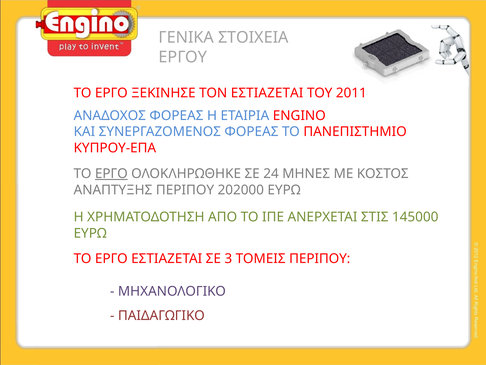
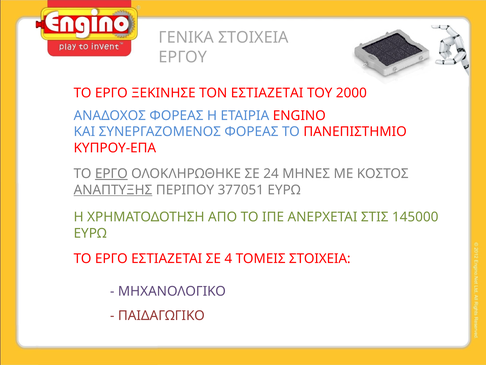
2011: 2011 -> 2000
ΑΝΑΠΤΥΞΗΣ underline: none -> present
202000: 202000 -> 377051
3: 3 -> 4
ΤΟΜΕΙΣ ΠΕΡΙΠΟΥ: ΠΕΡΙΠΟΥ -> ΣΤΟΙΧΕΙΑ
